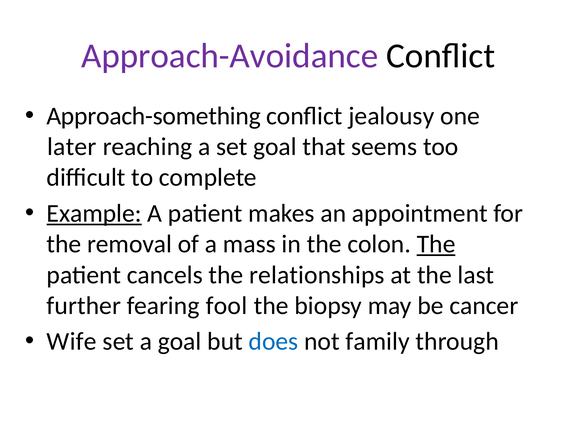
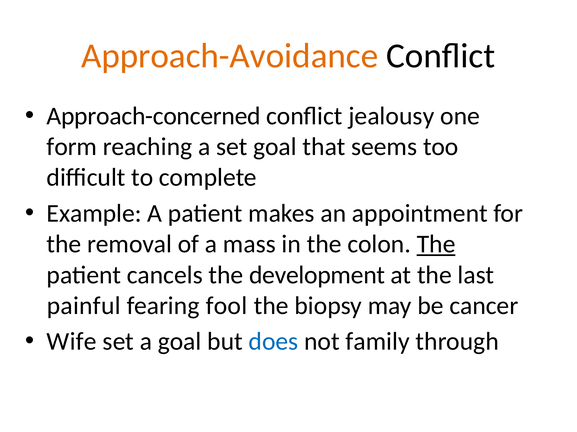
Approach-Avoidance colour: purple -> orange
Approach-something: Approach-something -> Approach-concerned
later: later -> form
Example underline: present -> none
relationships: relationships -> development
further: further -> painful
